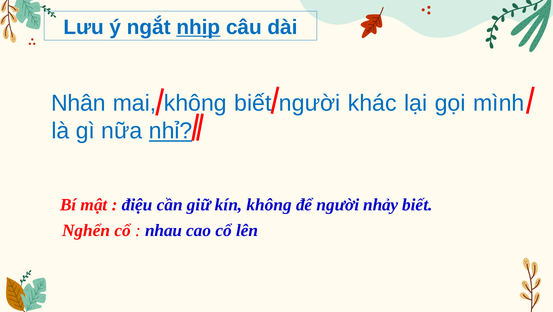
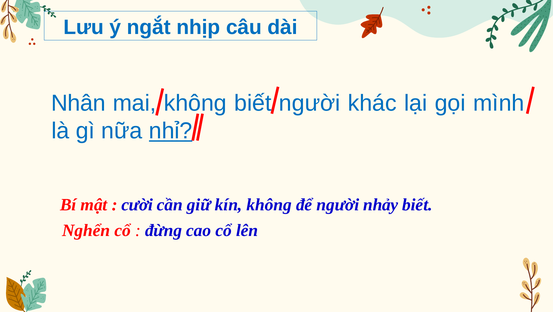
nhịp underline: present -> none
điệu: điệu -> cười
nhau: nhau -> đừng
